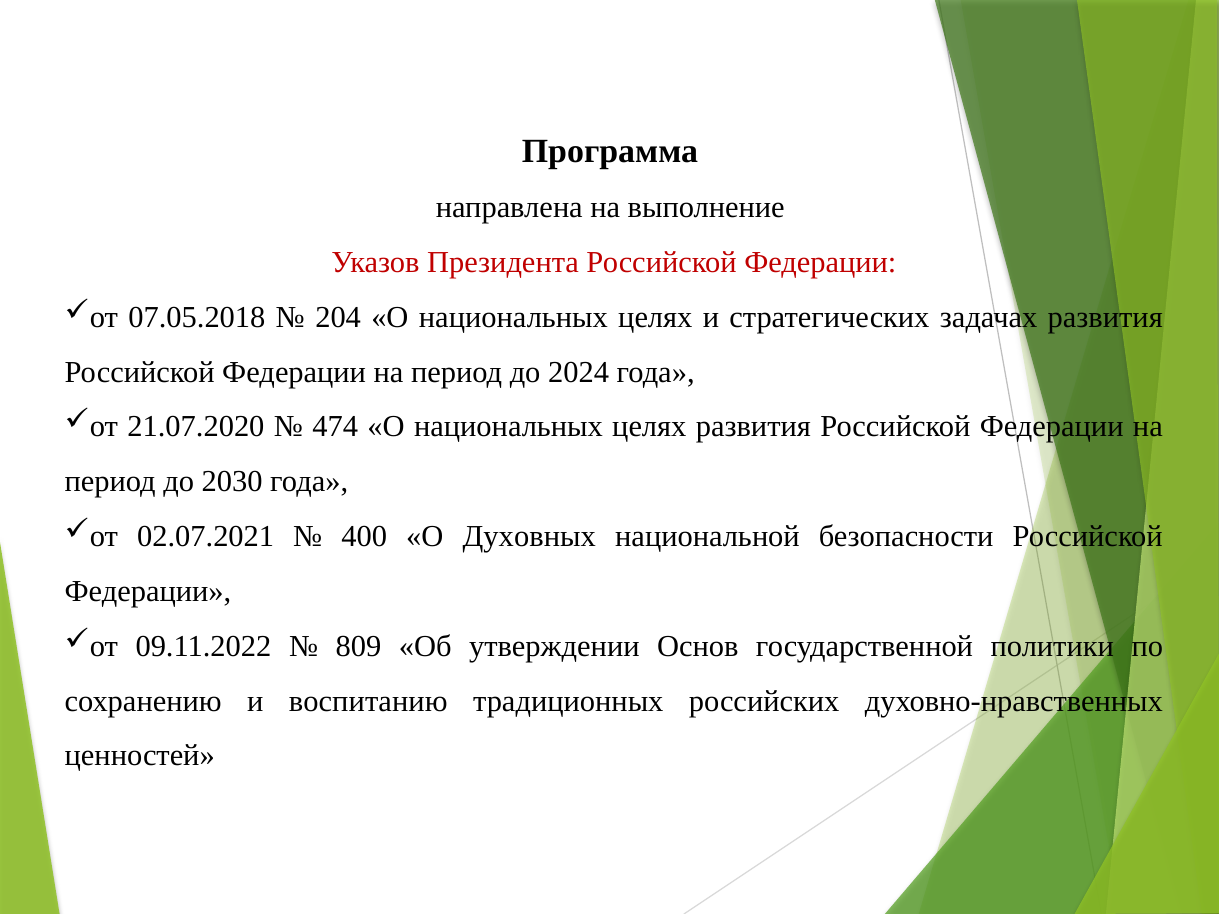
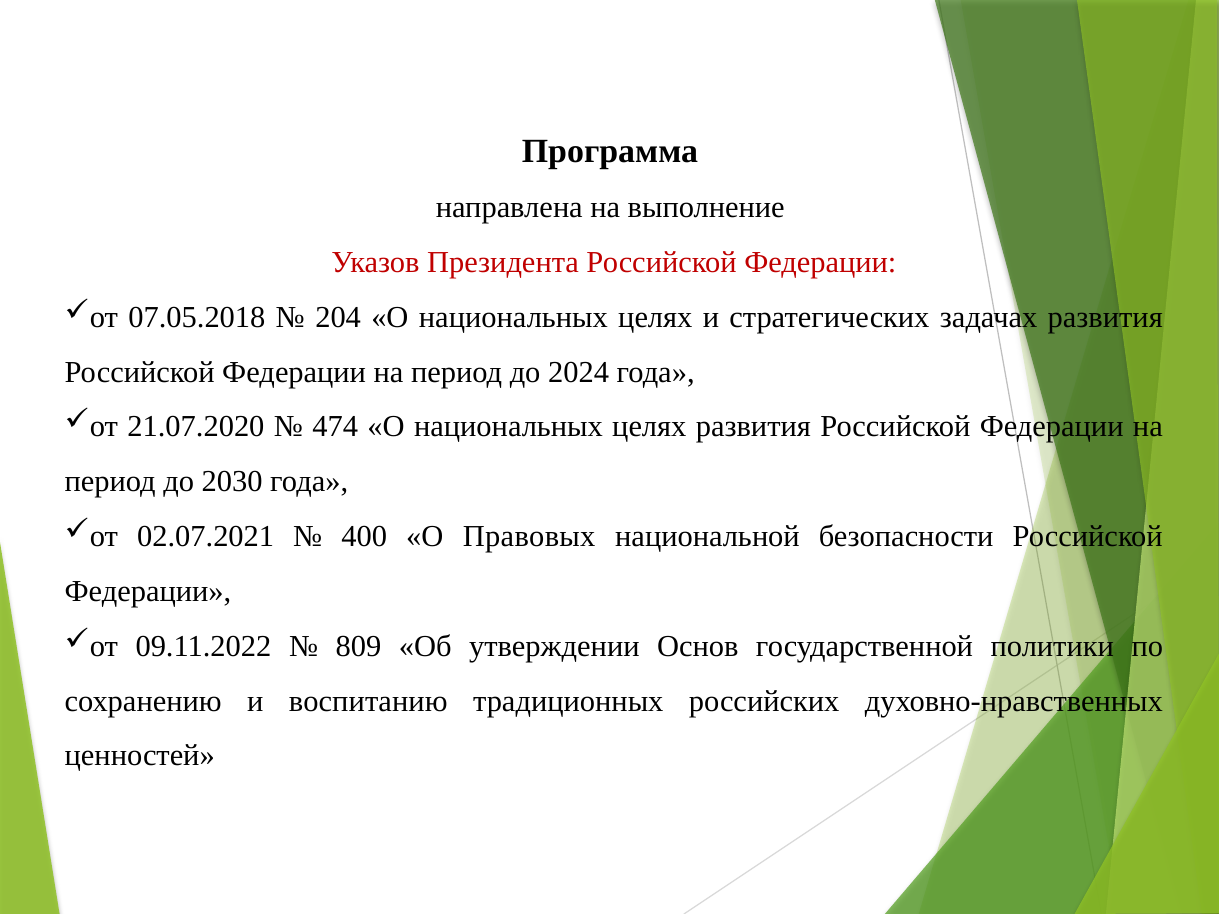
Духовных: Духовных -> Правовых
